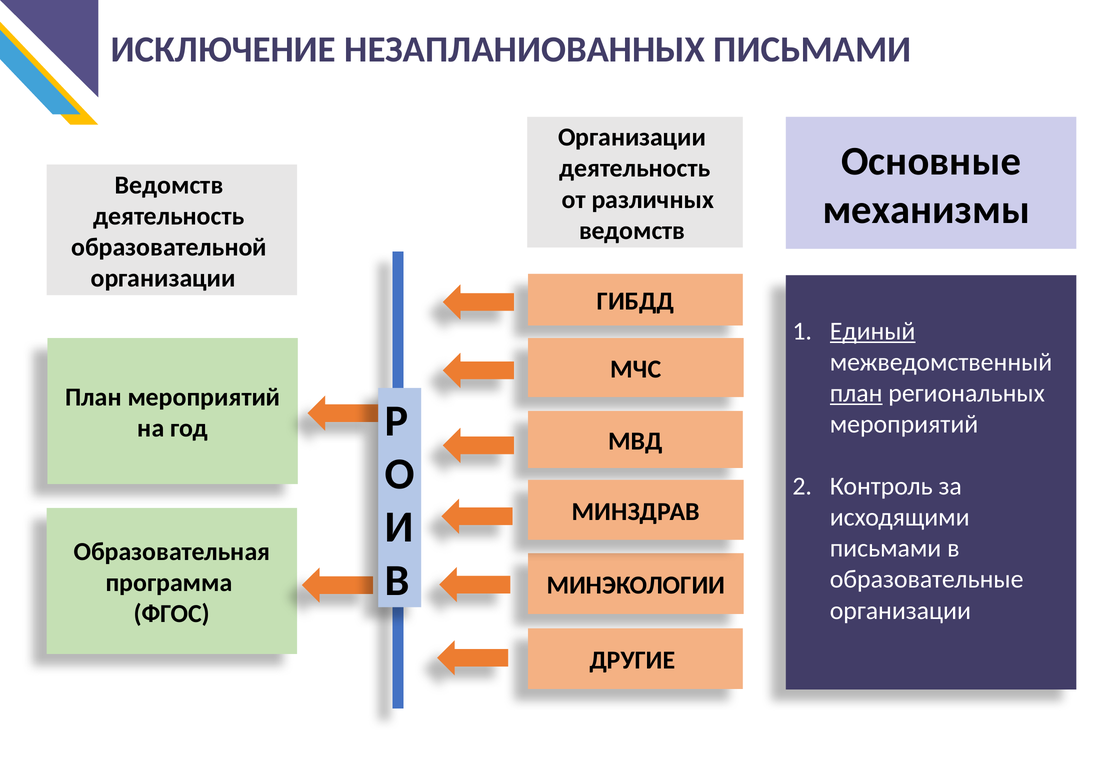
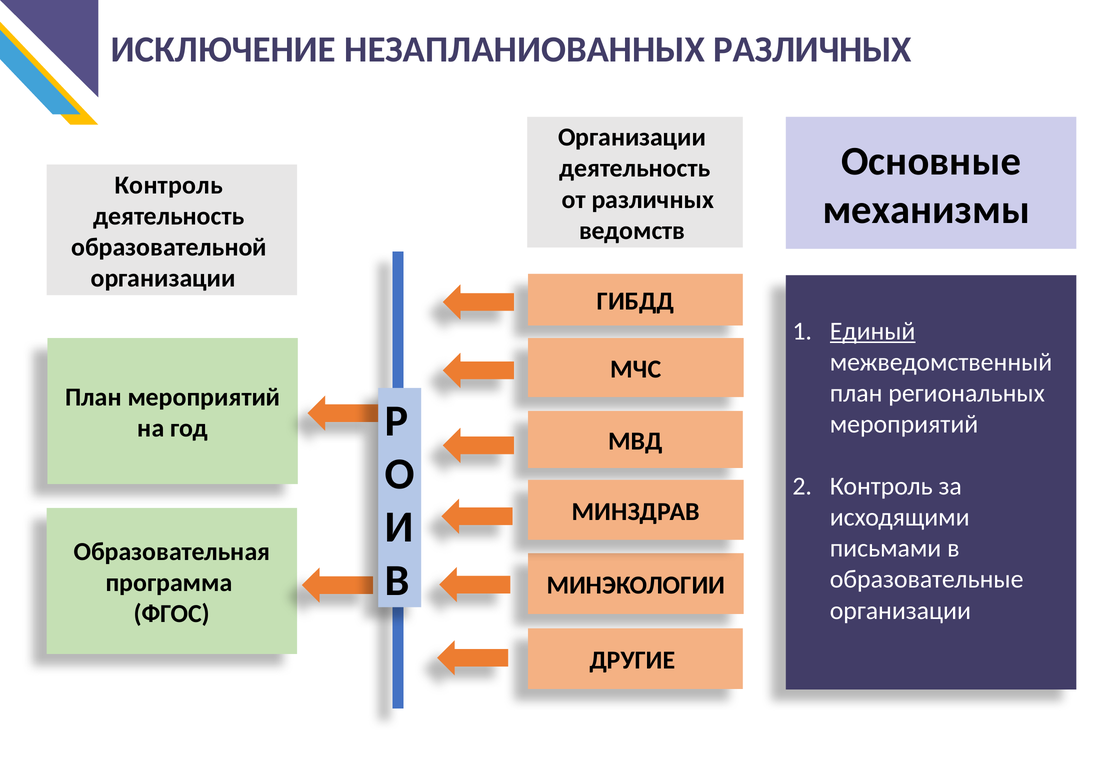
НЕЗАПЛАНИОВАННЫХ ПИСЬМАМИ: ПИСЬМАМИ -> РАЗЛИЧНЫХ
Ведомств at (169, 185): Ведомств -> Контроль
план at (856, 393) underline: present -> none
